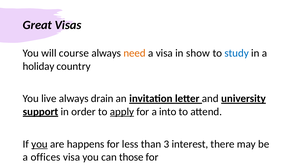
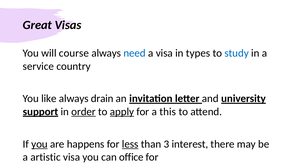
need colour: orange -> blue
show: show -> types
holiday: holiday -> service
live: live -> like
order underline: none -> present
into: into -> this
less underline: none -> present
offices: offices -> artistic
those: those -> office
